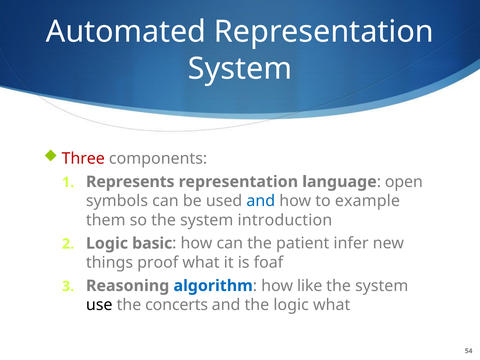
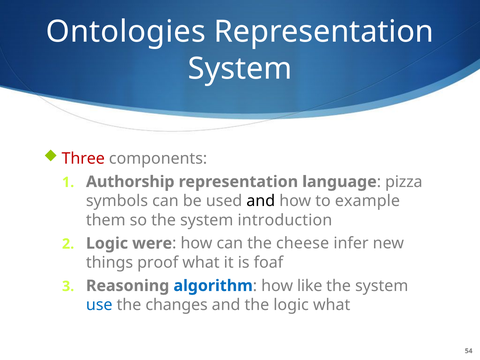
Automated: Automated -> Ontologies
Represents: Represents -> Authorship
open: open -> pizza
and at (261, 201) colour: blue -> black
basic: basic -> were
patient: patient -> cheese
use colour: black -> blue
concerts: concerts -> changes
